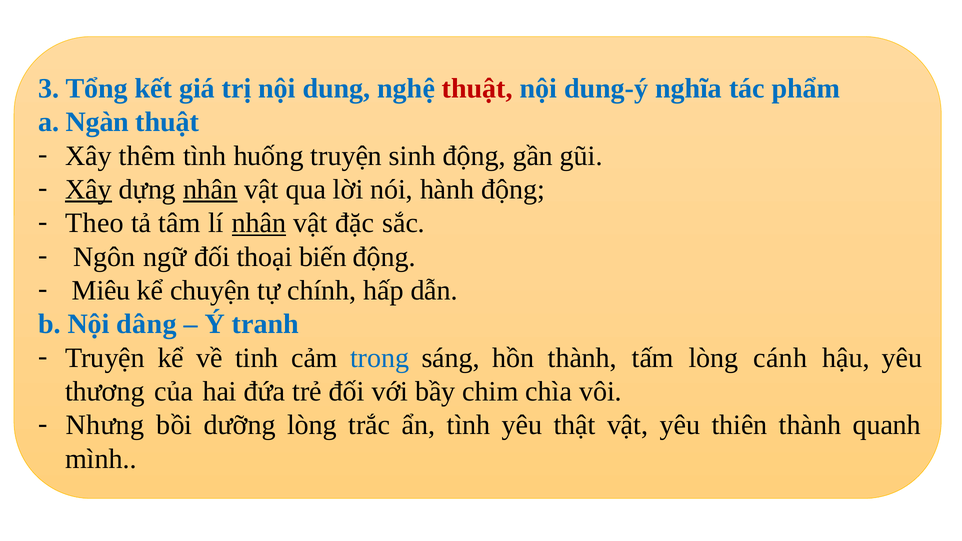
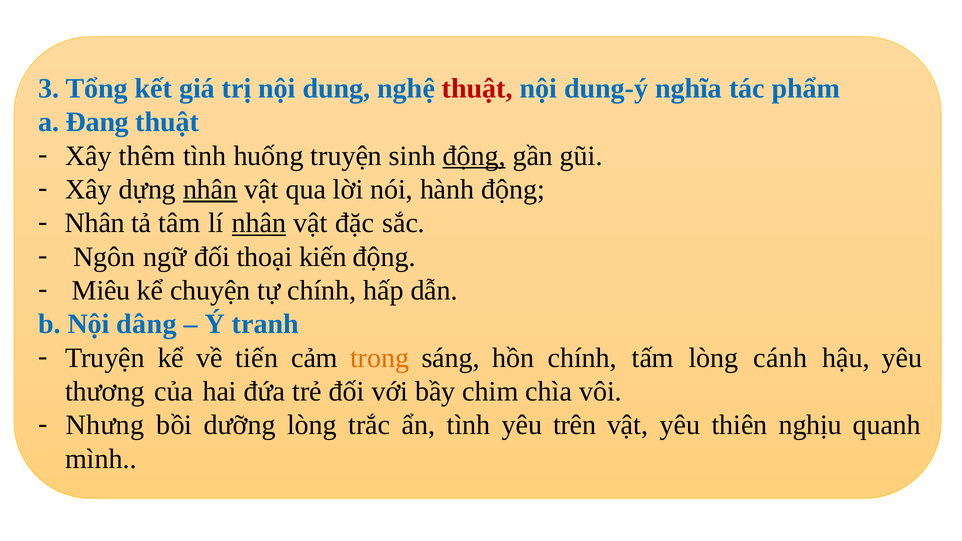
Ngàn: Ngàn -> Đang
động at (474, 156) underline: none -> present
Xây at (89, 189) underline: present -> none
Theo at (95, 223): Theo -> Nhân
biến: biến -> kiến
tinh: tinh -> tiến
trong colour: blue -> orange
hồn thành: thành -> chính
thật: thật -> trên
thiên thành: thành -> nghịu
